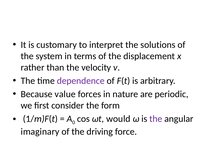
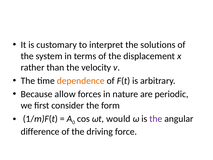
dependence colour: purple -> orange
value: value -> allow
imaginary: imaginary -> difference
